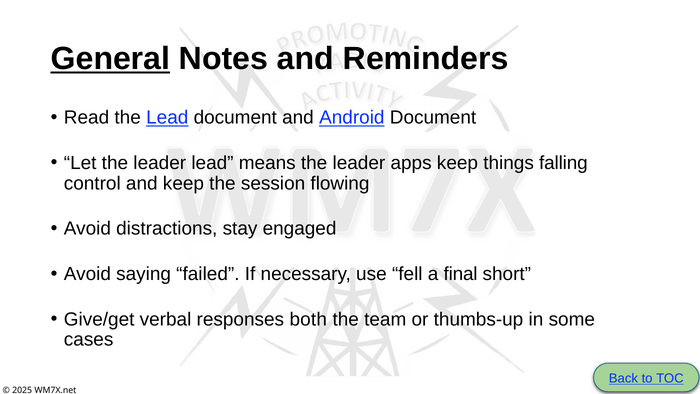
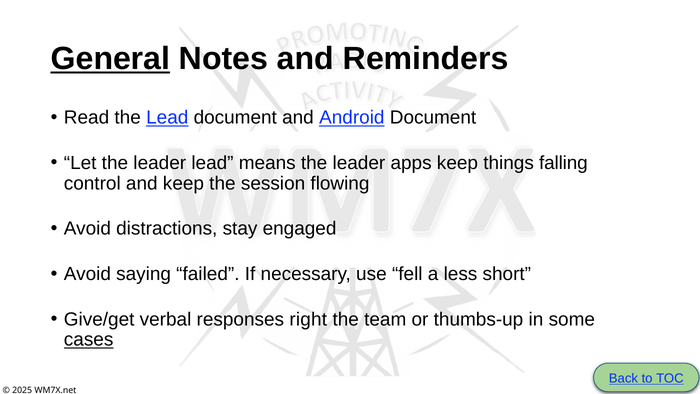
final: final -> less
both: both -> right
cases underline: none -> present
